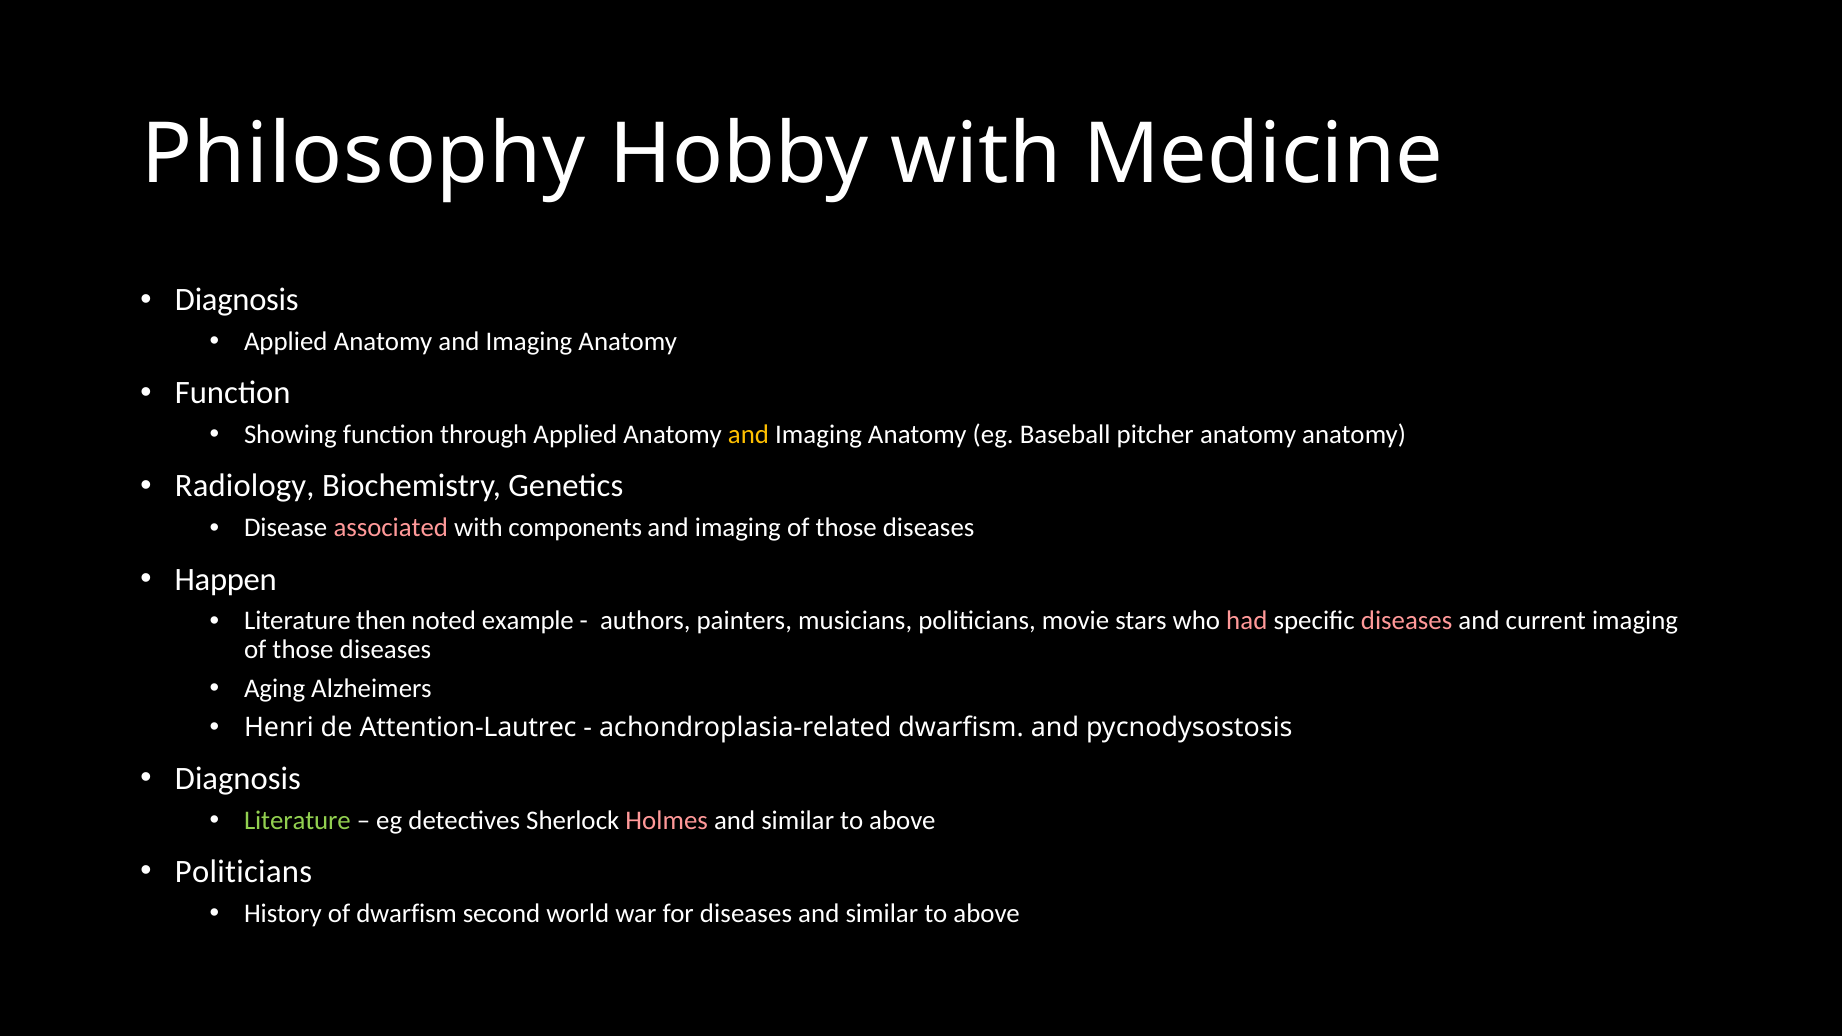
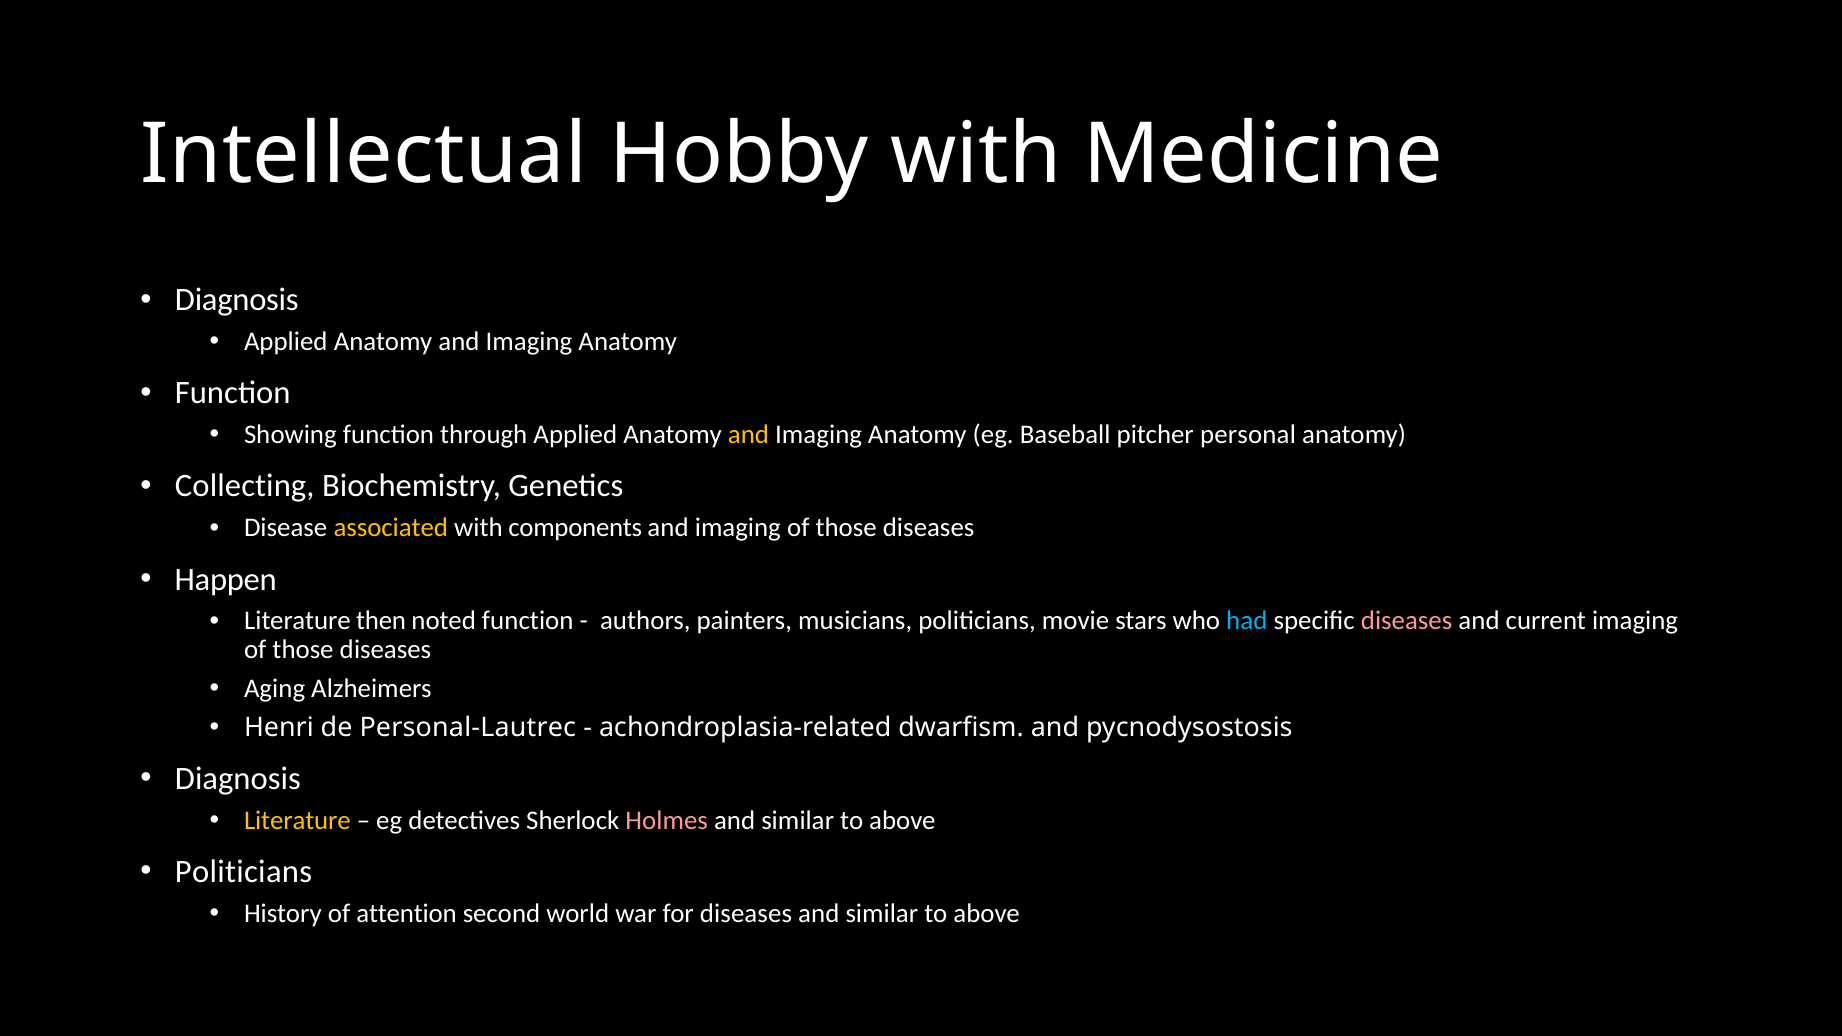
Philosophy: Philosophy -> Intellectual
pitcher anatomy: anatomy -> personal
Radiology: Radiology -> Collecting
associated colour: pink -> yellow
noted example: example -> function
had colour: pink -> light blue
Attention-Lautrec: Attention-Lautrec -> Personal-Lautrec
Literature at (297, 820) colour: light green -> yellow
of dwarfism: dwarfism -> attention
